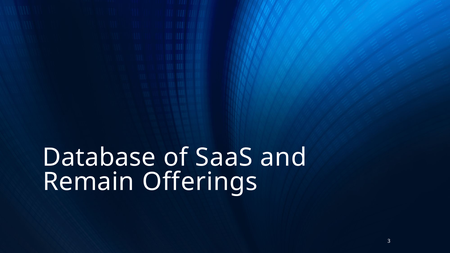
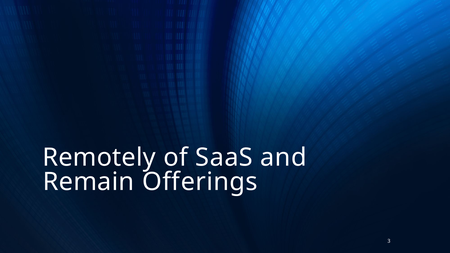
Database: Database -> Remotely
